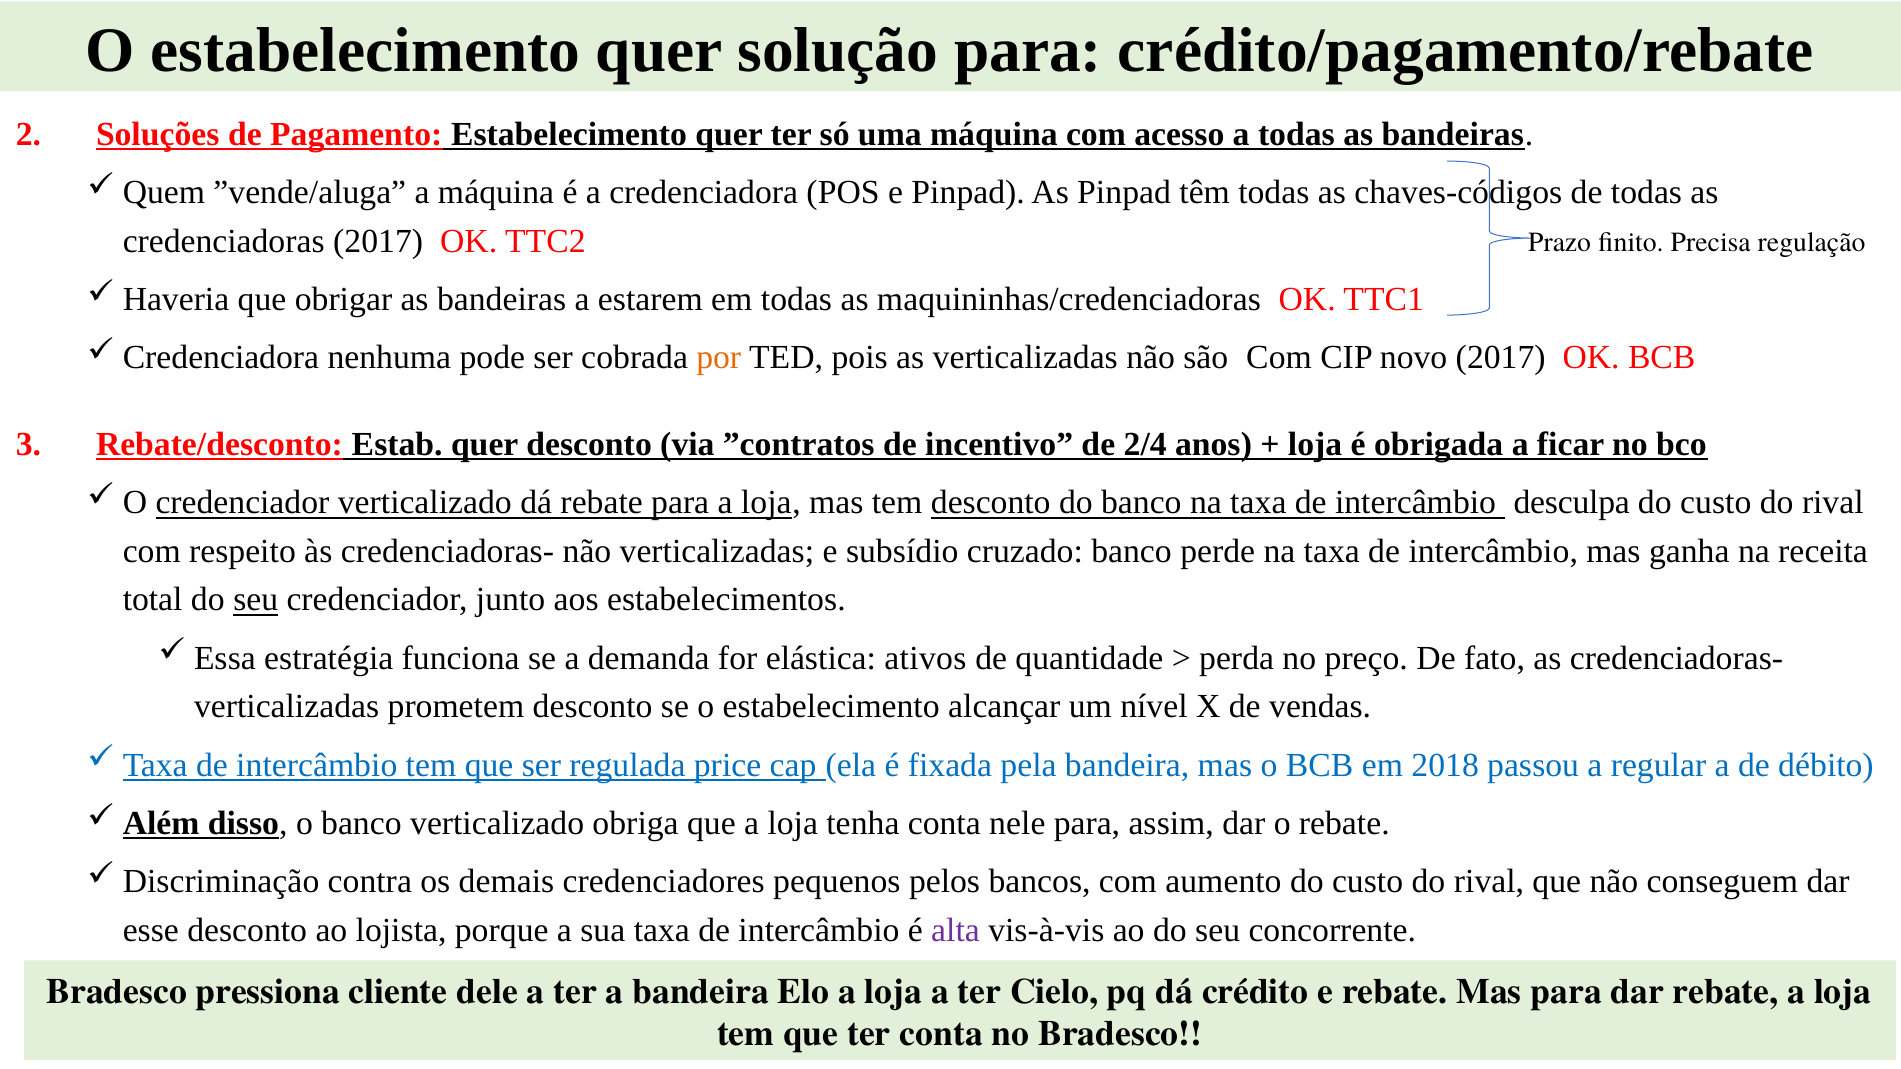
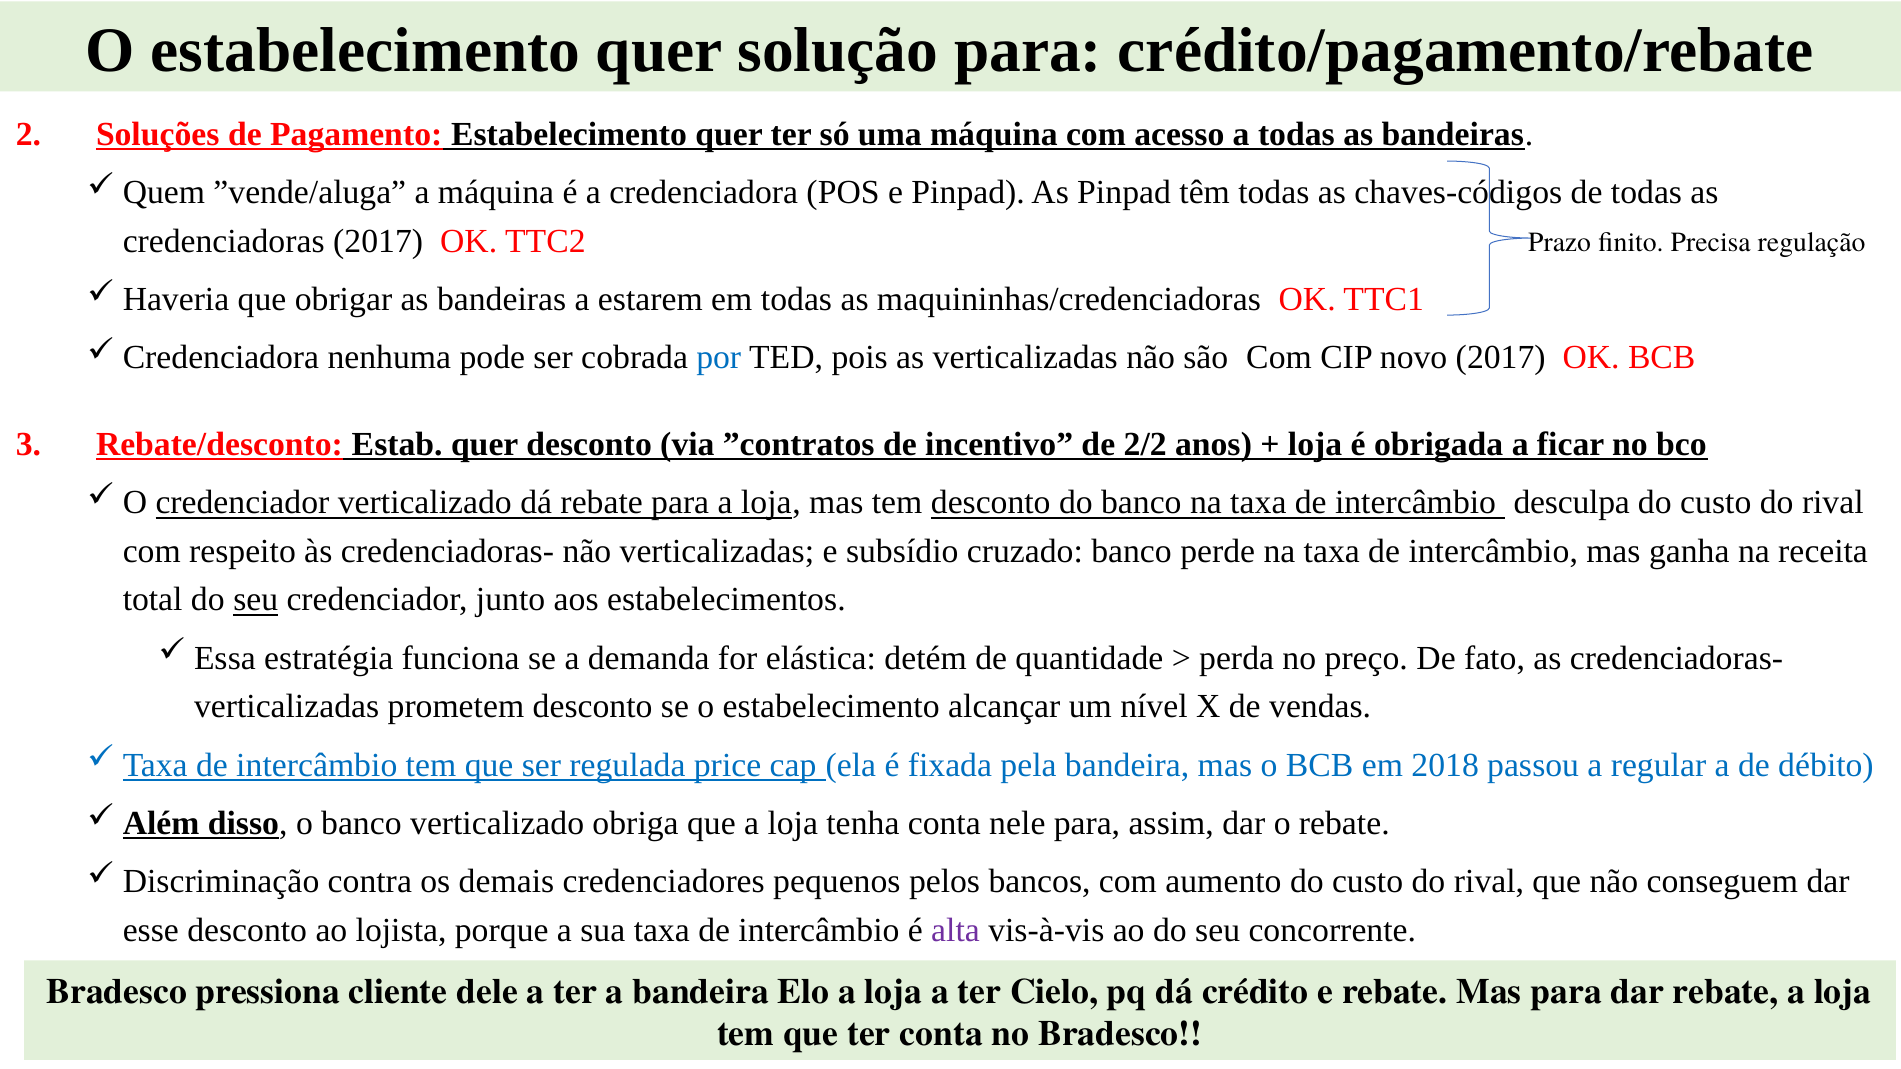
por colour: orange -> blue
2/4: 2/4 -> 2/2
ativos: ativos -> detém
